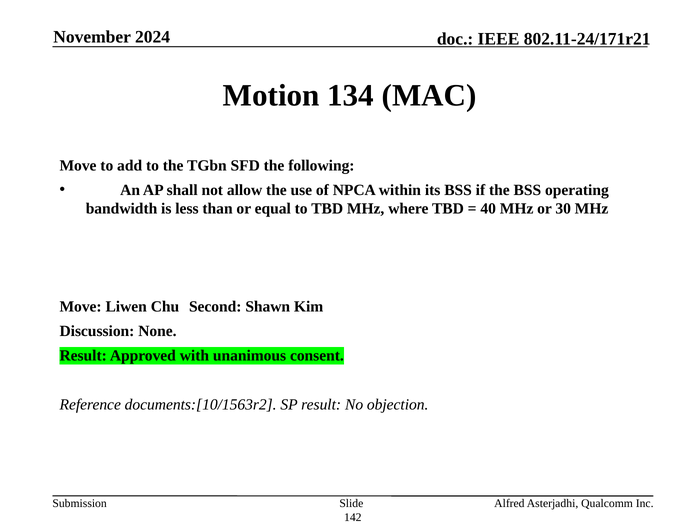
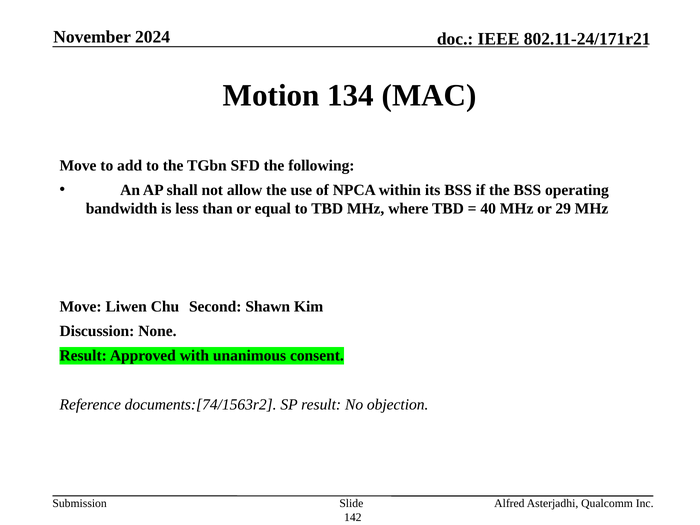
30: 30 -> 29
documents:[10/1563r2: documents:[10/1563r2 -> documents:[74/1563r2
